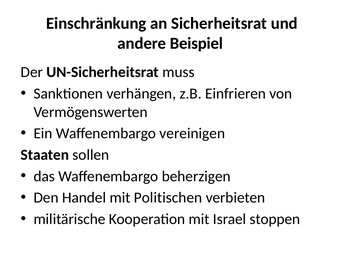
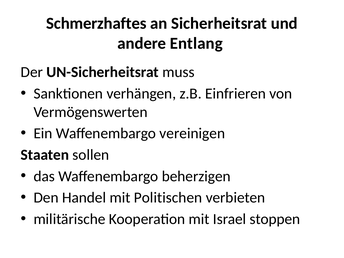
Einschränkung: Einschränkung -> Schmerzhaftes
Beispiel: Beispiel -> Entlang
